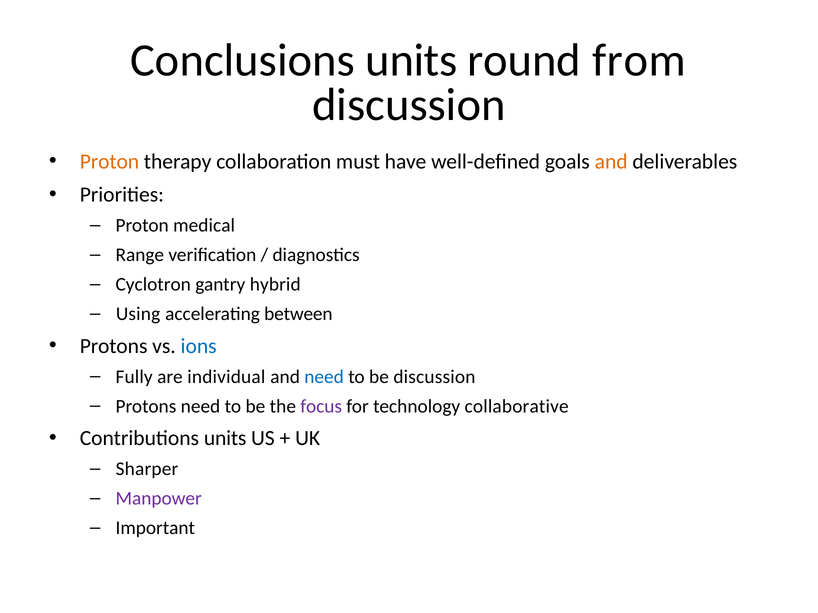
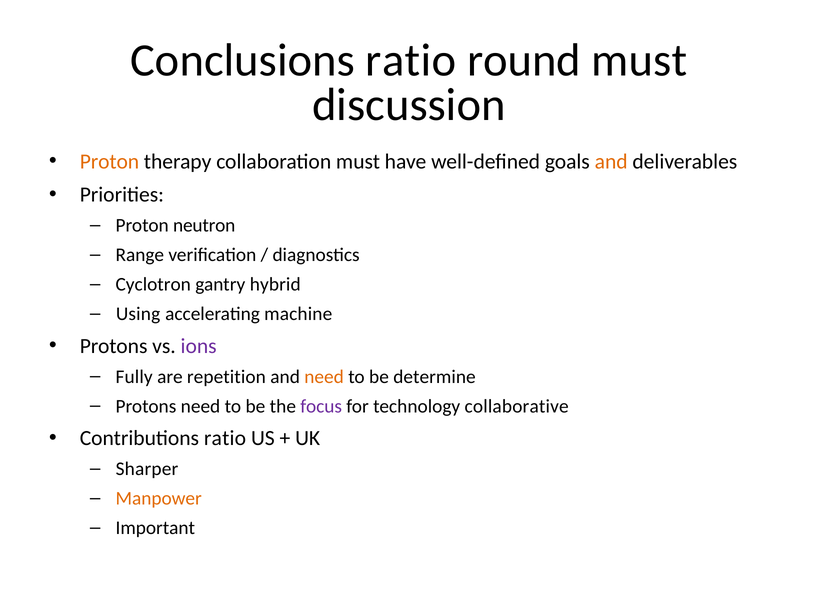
Conclusions units: units -> ratio
round from: from -> must
medical: medical -> neutron
between: between -> machine
ions colour: blue -> purple
individual: individual -> repetition
need at (324, 377) colour: blue -> orange
be discussion: discussion -> determine
Contributions units: units -> ratio
Manpower colour: purple -> orange
